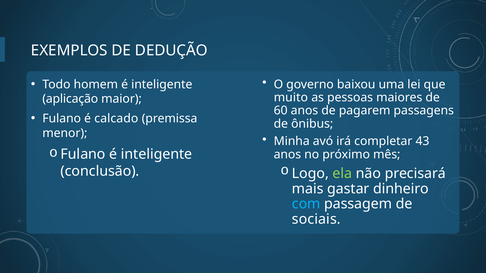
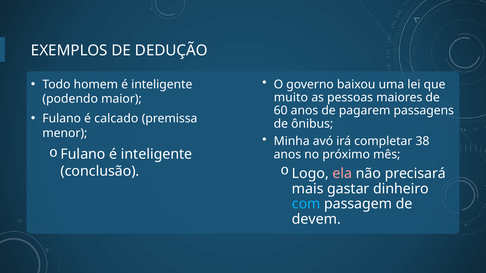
aplicação: aplicação -> podendo
43: 43 -> 38
ela colour: light green -> pink
sociais: sociais -> devem
